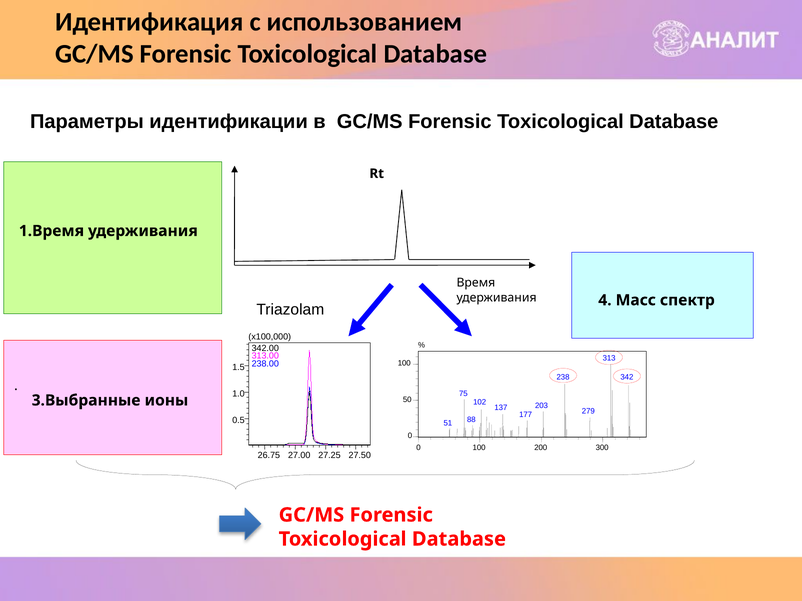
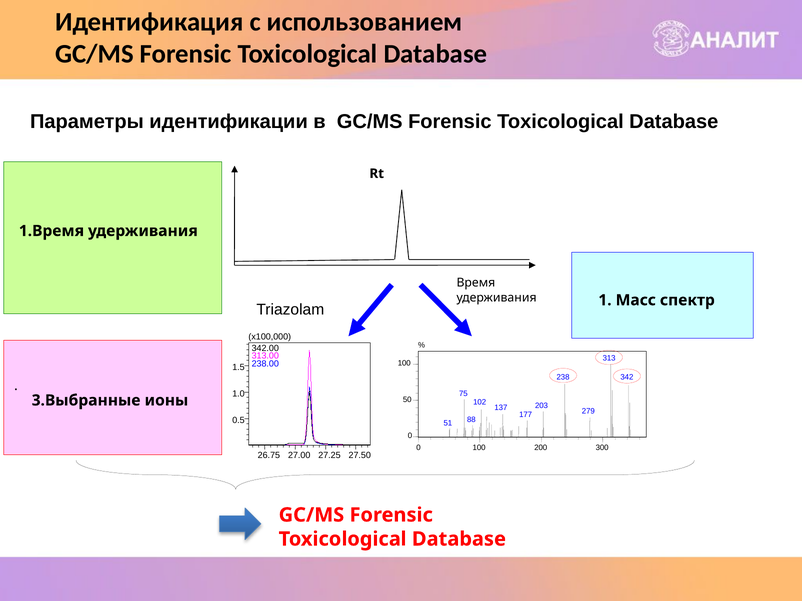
4: 4 -> 1
